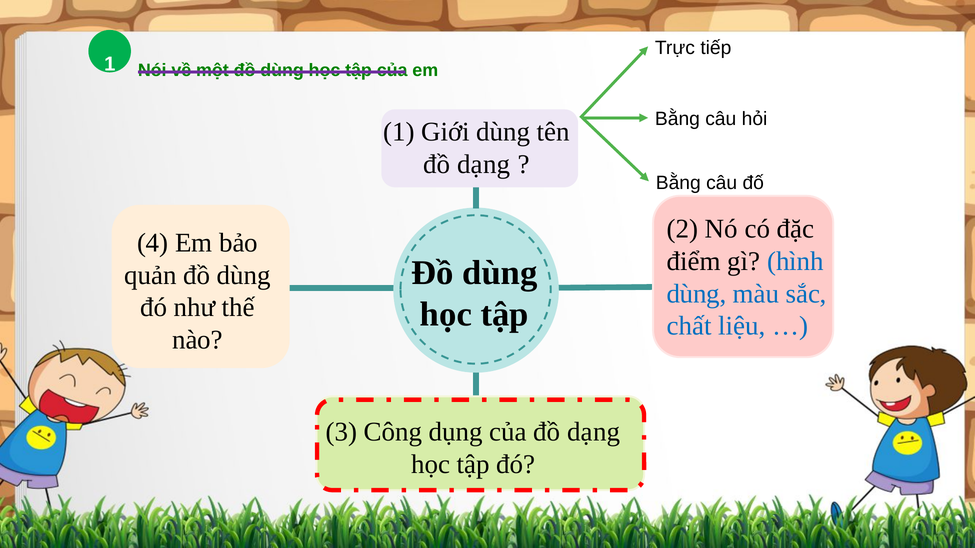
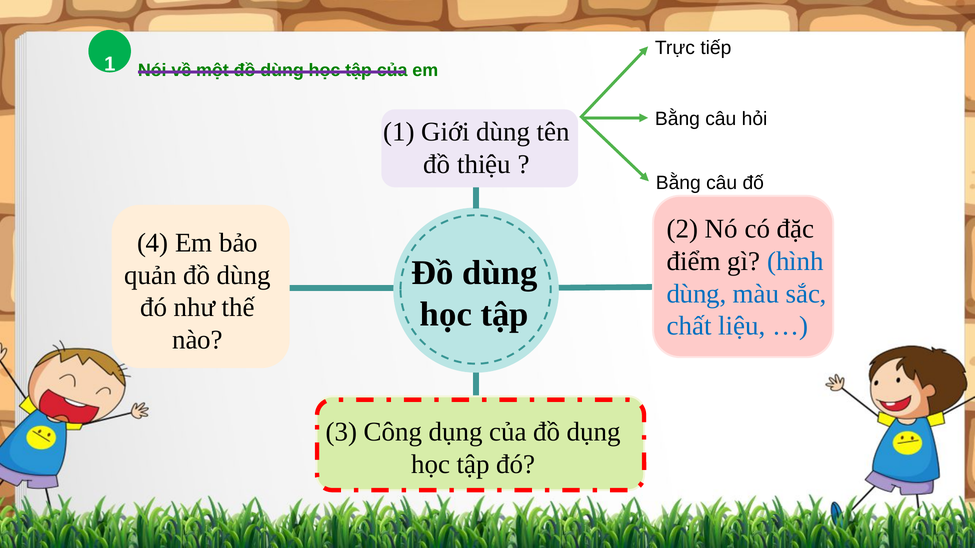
dạng at (484, 164): dạng -> thiệu
của đồ dạng: dạng -> dụng
